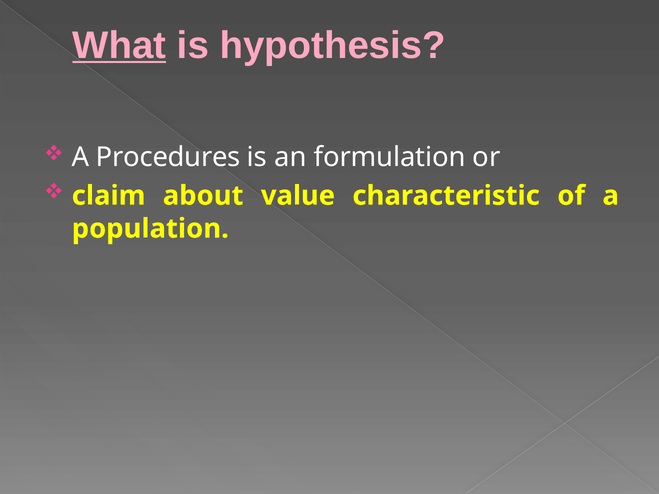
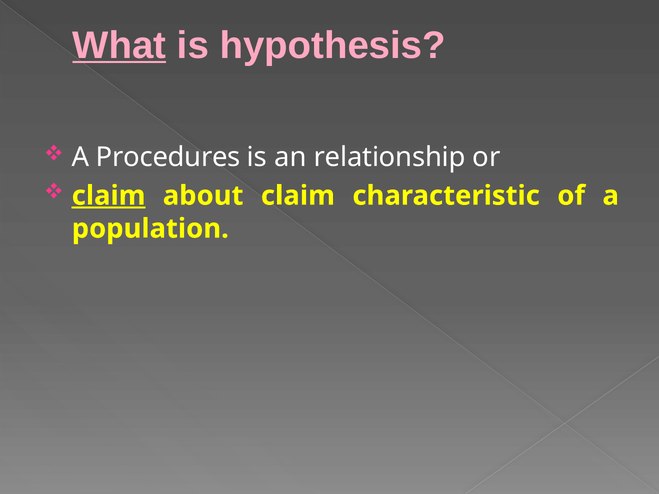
formulation: formulation -> relationship
claim at (109, 196) underline: none -> present
about value: value -> claim
